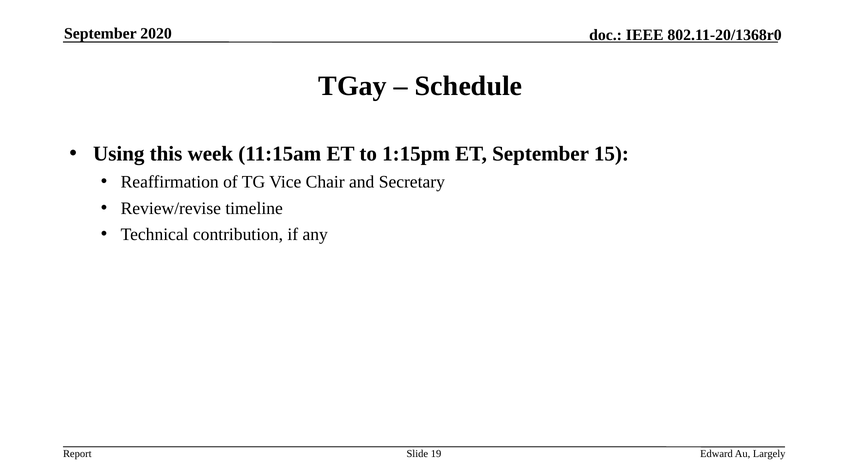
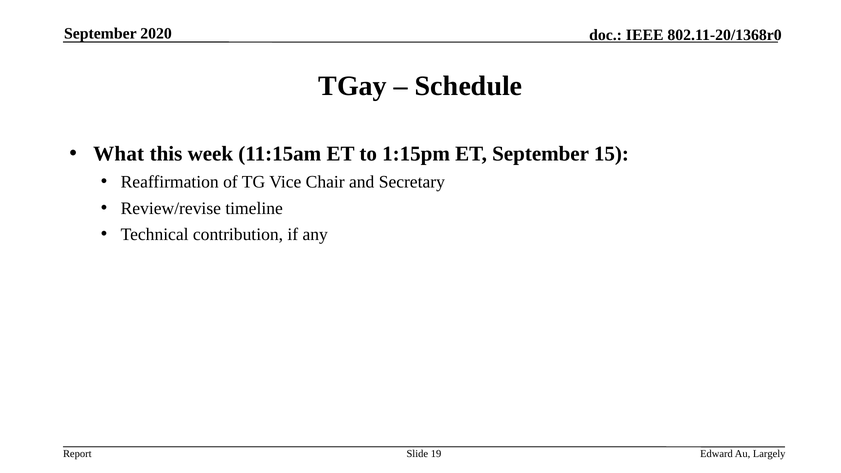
Using: Using -> What
